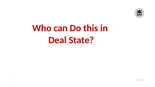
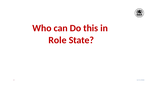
Deal: Deal -> Role
